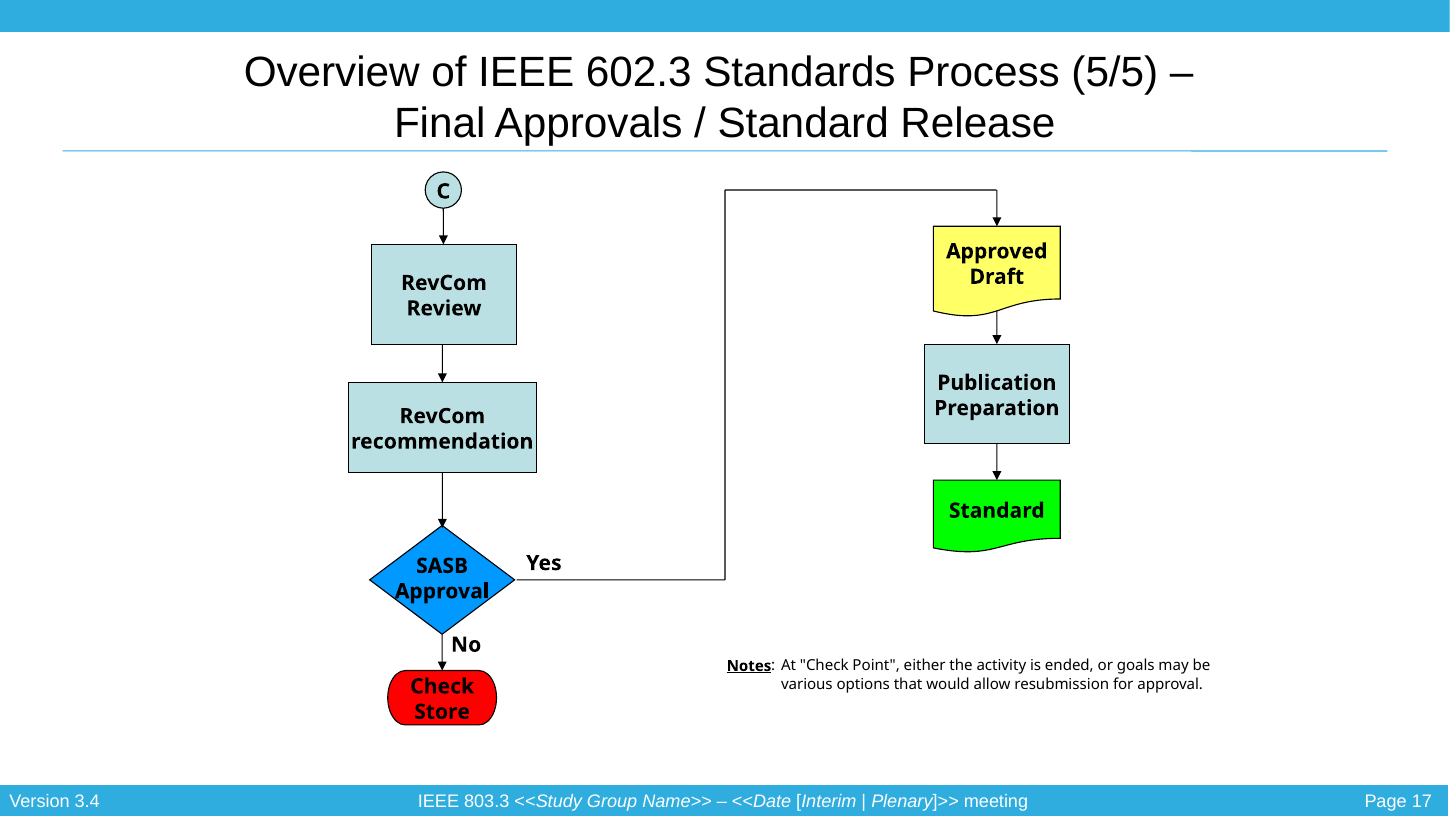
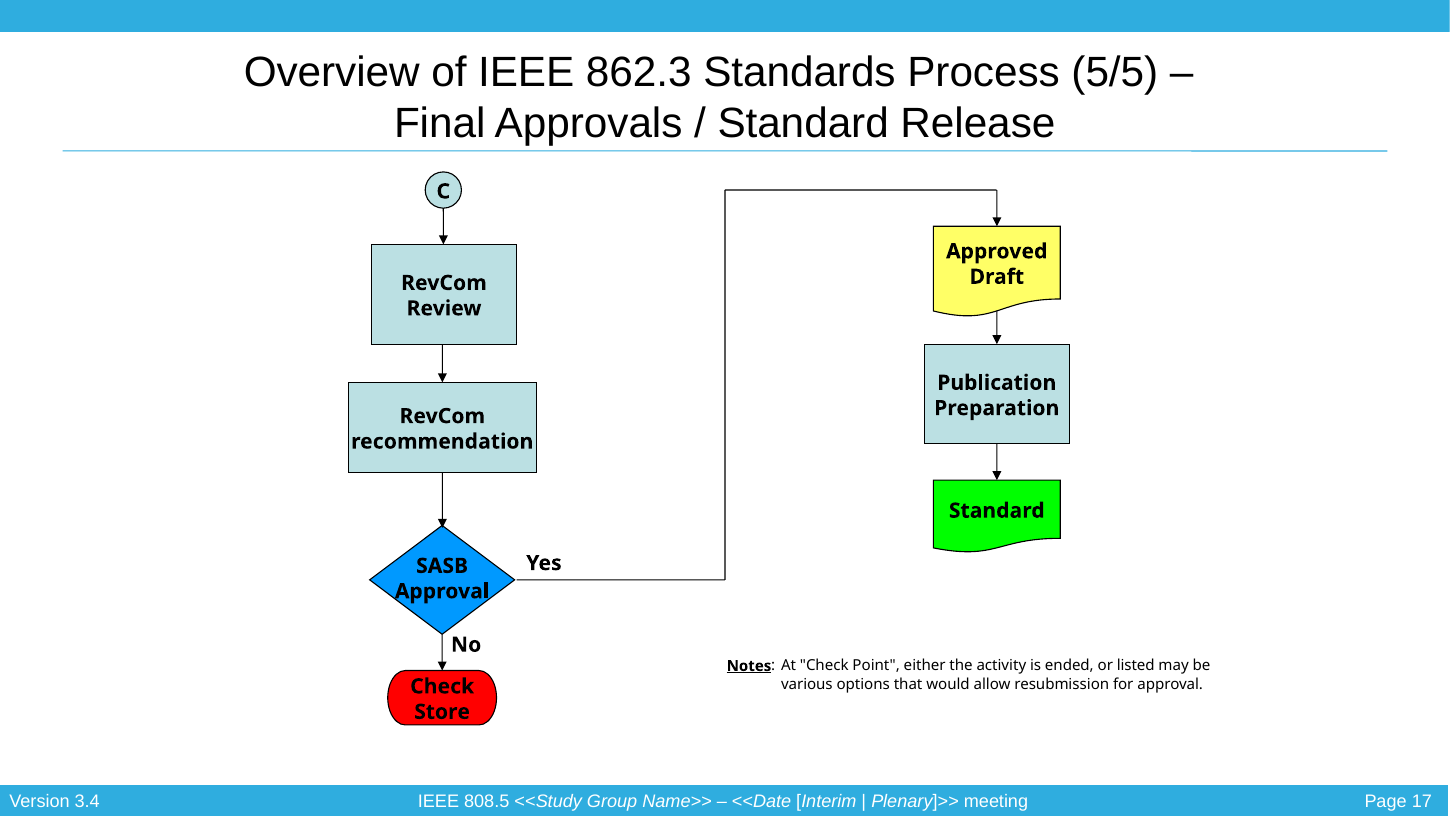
602.3: 602.3 -> 862.3
goals: goals -> listed
803.3: 803.3 -> 808.5
